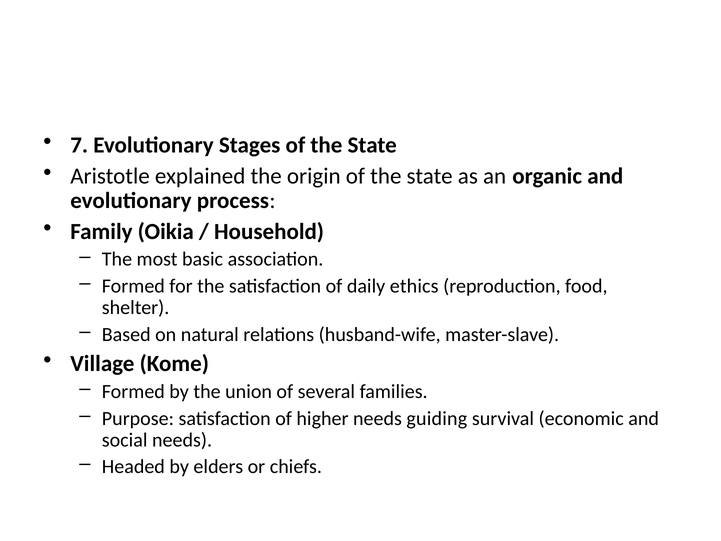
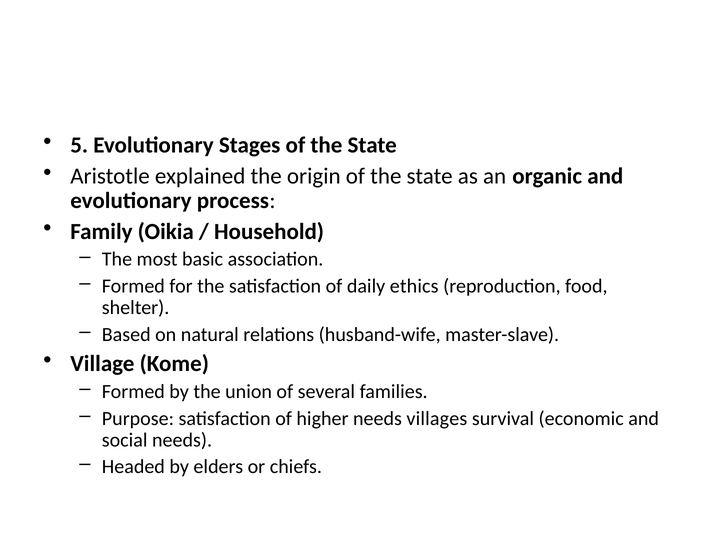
7: 7 -> 5
guiding: guiding -> villages
